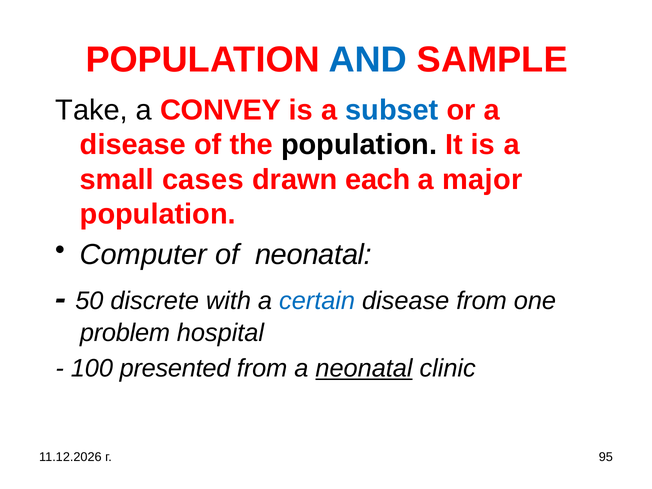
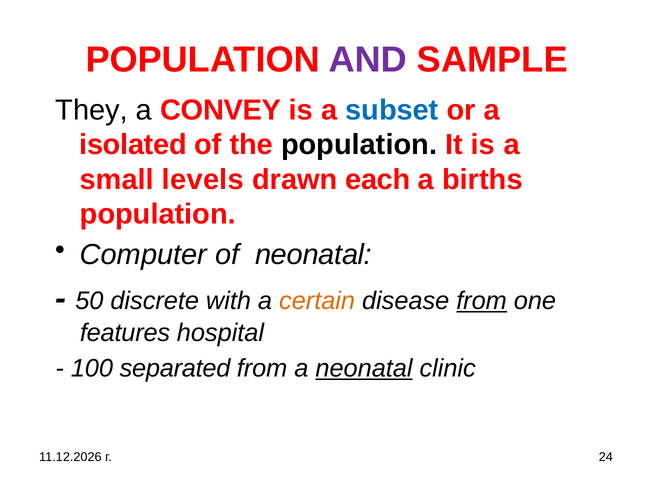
AND colour: blue -> purple
Take: Take -> They
disease at (133, 145): disease -> isolated
cases: cases -> levels
major: major -> births
certain colour: blue -> orange
from at (482, 301) underline: none -> present
problem: problem -> features
presented: presented -> separated
95: 95 -> 24
